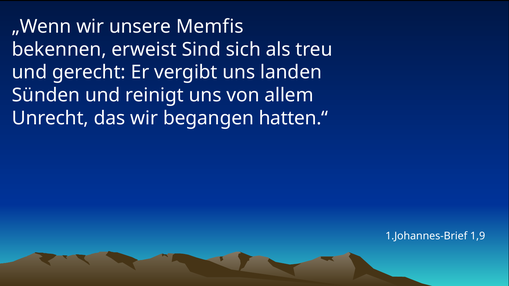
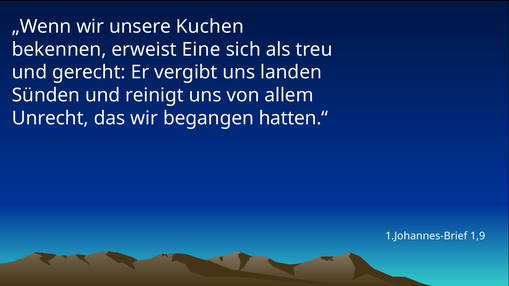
Memfis: Memfis -> Kuchen
Sind: Sind -> Eine
